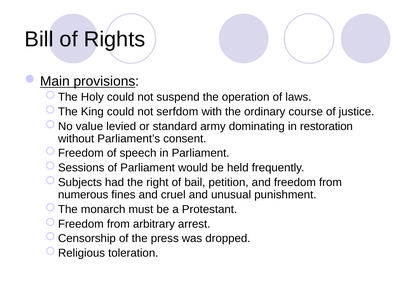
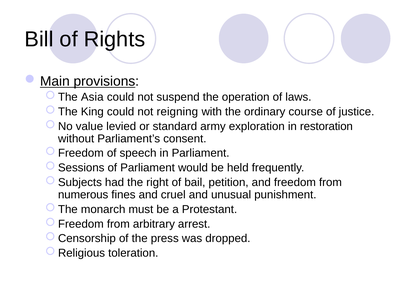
Holy: Holy -> Asia
serfdom: serfdom -> reigning
dominating: dominating -> exploration
